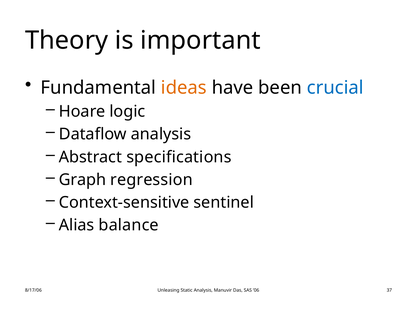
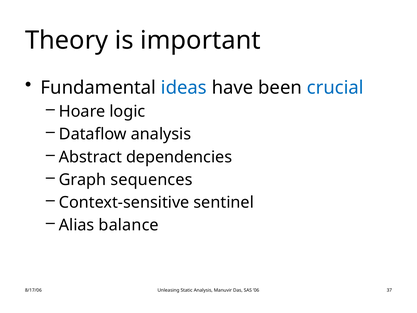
ideas colour: orange -> blue
specifications: specifications -> dependencies
regression: regression -> sequences
